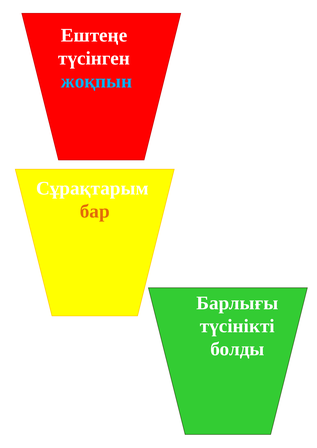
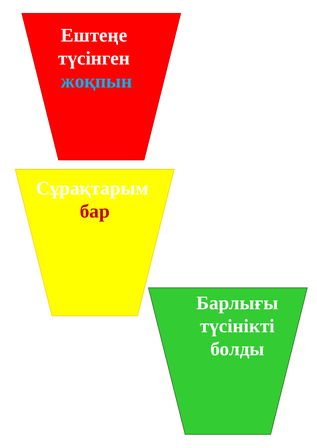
бар colour: orange -> red
